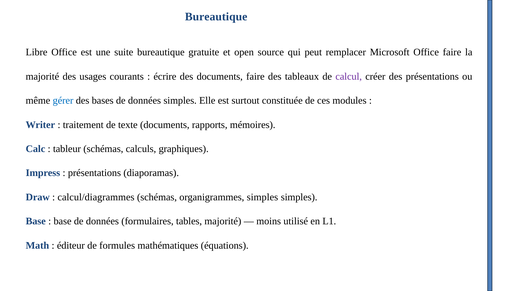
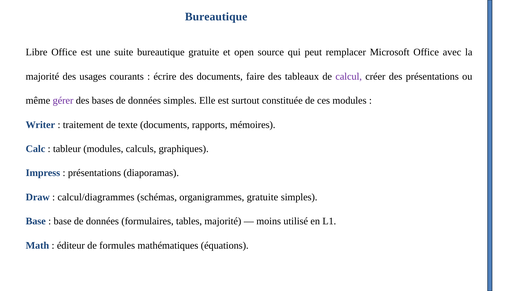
Office faire: faire -> avec
gérer colour: blue -> purple
tableur schémas: schémas -> modules
organigrammes simples: simples -> gratuite
